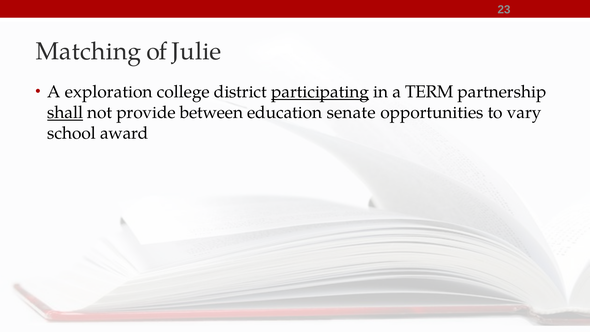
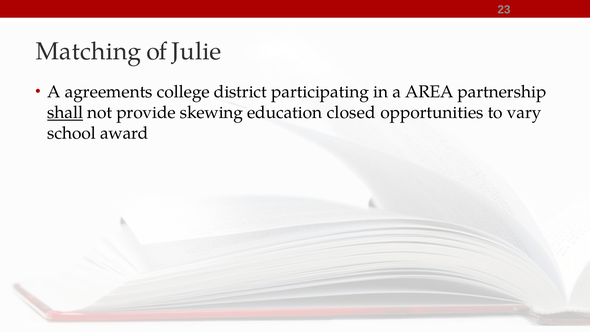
exploration: exploration -> agreements
participating underline: present -> none
TERM: TERM -> AREA
between: between -> skewing
senate: senate -> closed
